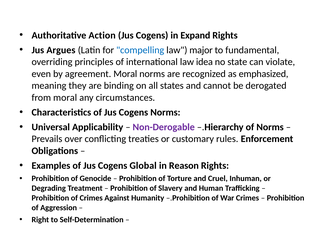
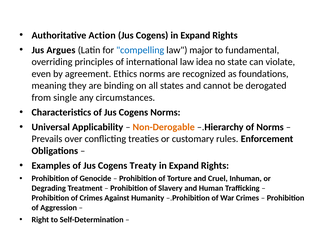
agreement Moral: Moral -> Ethics
emphasized: emphasized -> foundations
from moral: moral -> single
Non-Derogable colour: purple -> orange
Global: Global -> Treaty
Reason at (184, 166): Reason -> Expand
